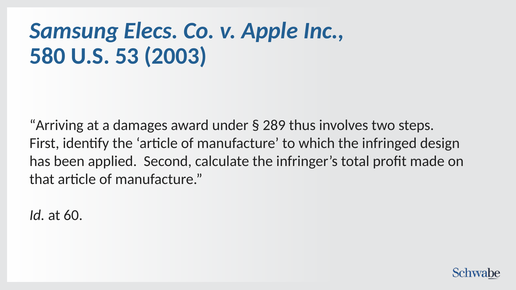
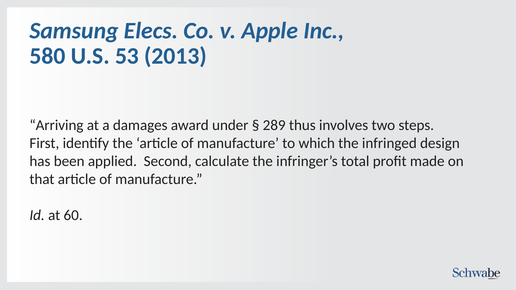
2003: 2003 -> 2013
